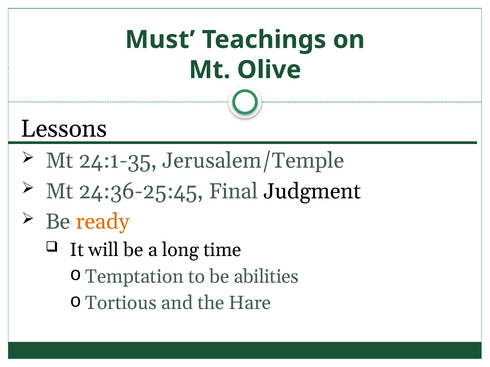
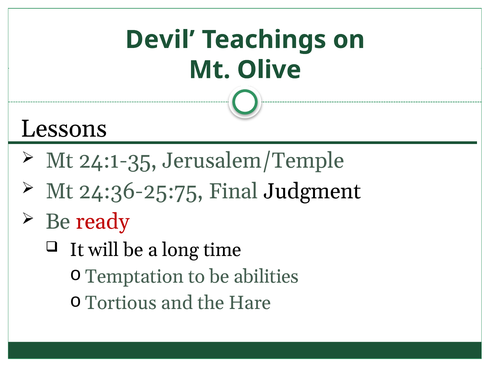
Must: Must -> Devil
24:36-25:45: 24:36-25:45 -> 24:36-25:75
ready colour: orange -> red
